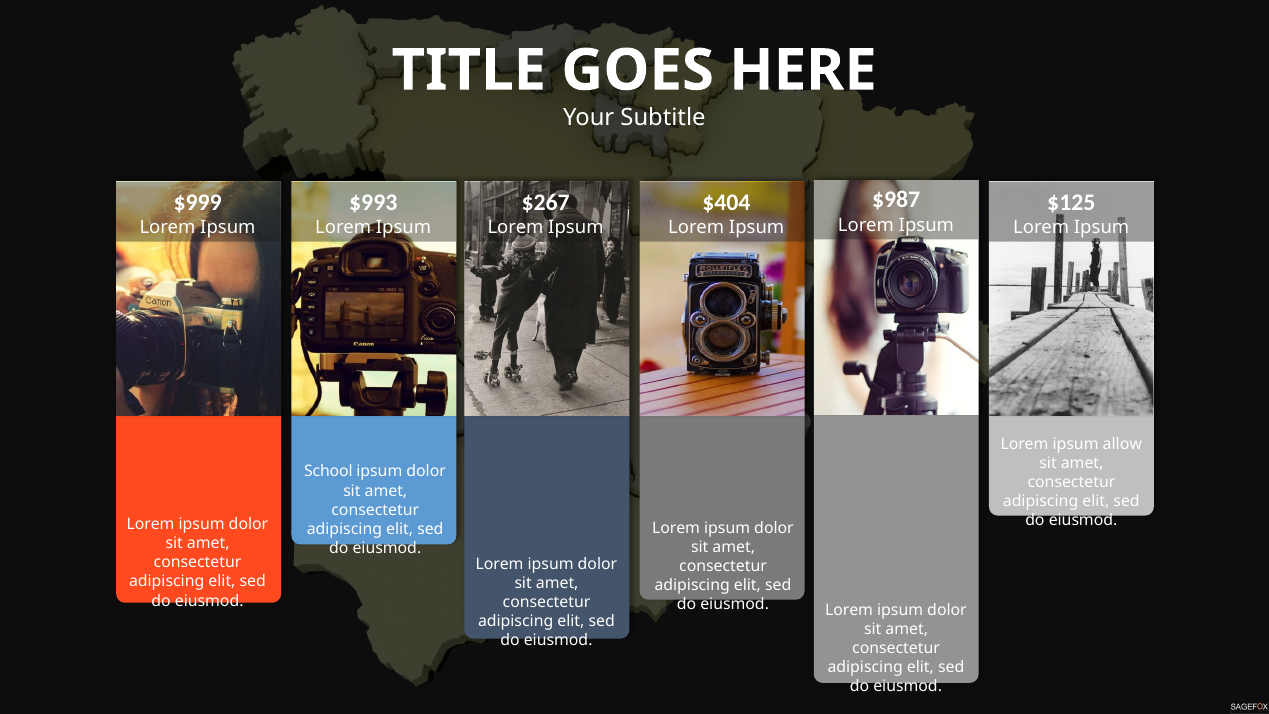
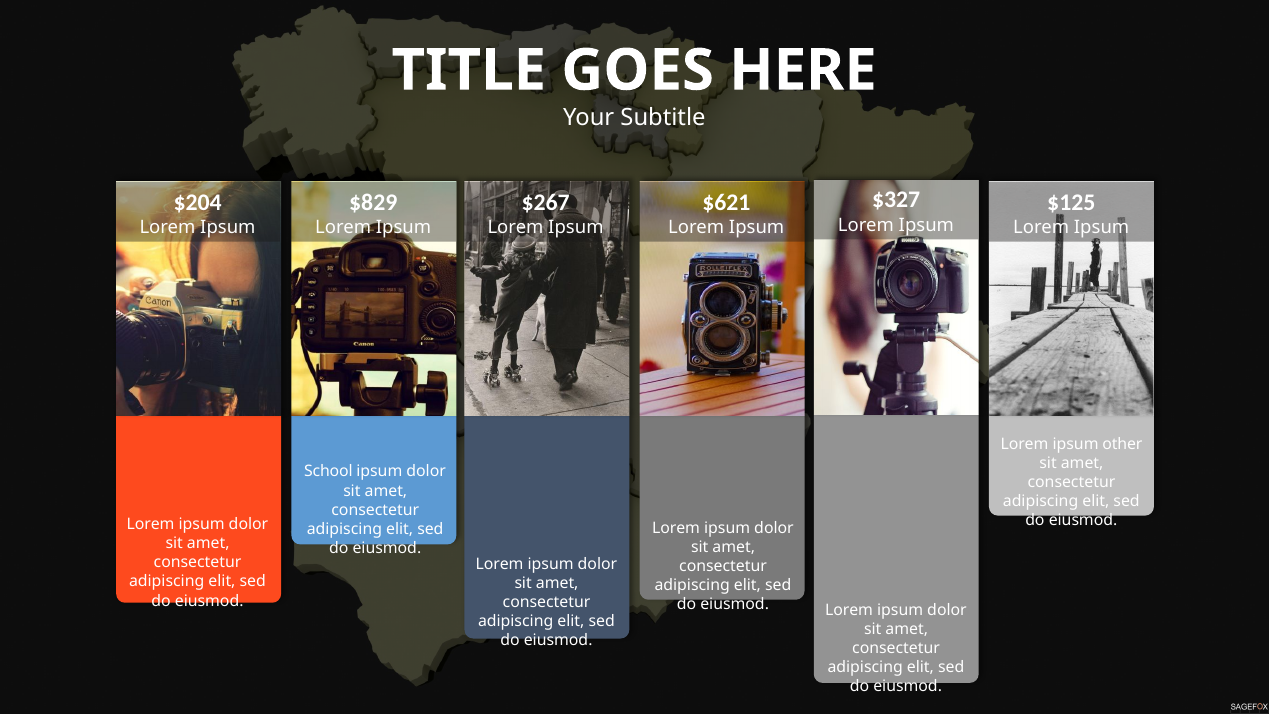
$987: $987 -> $327
$999: $999 -> $204
$993: $993 -> $829
$404: $404 -> $621
allow: allow -> other
